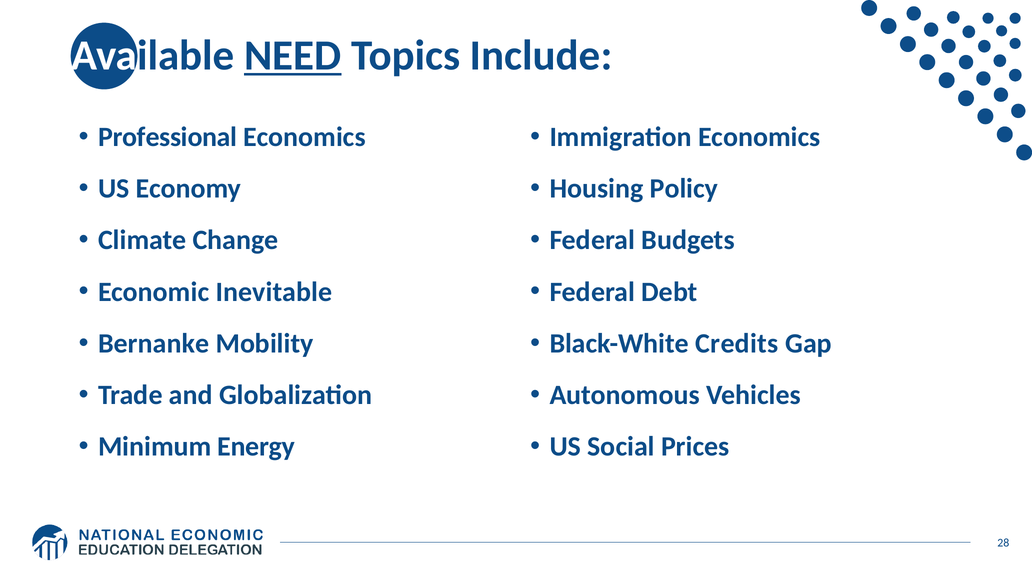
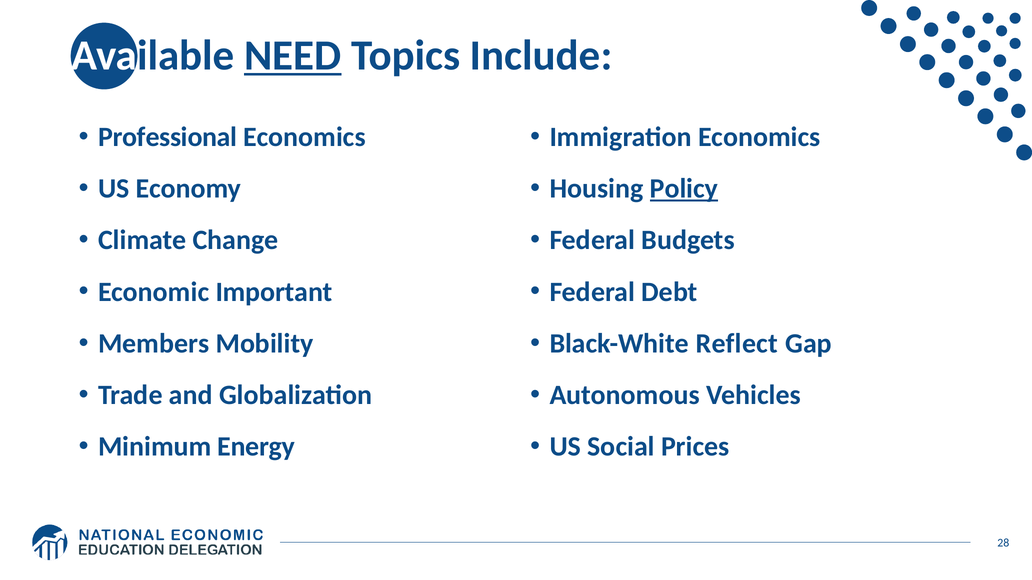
Policy underline: none -> present
Inevitable: Inevitable -> Important
Bernanke: Bernanke -> Members
Credits: Credits -> Reflect
